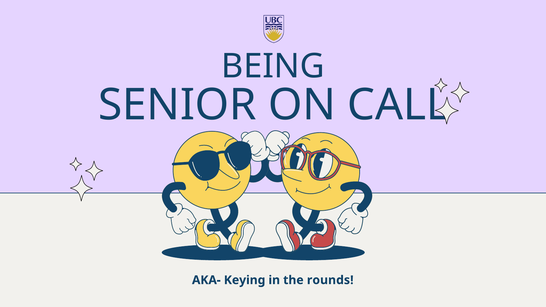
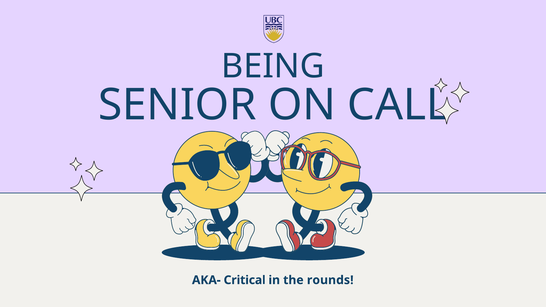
Keying: Keying -> Critical
